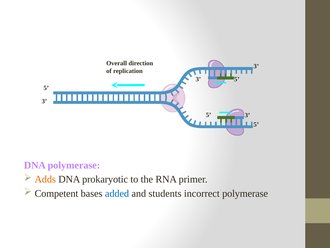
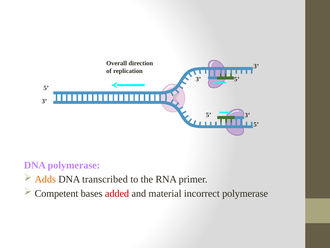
prokaryotic: prokaryotic -> transcribed
added colour: blue -> red
students: students -> material
